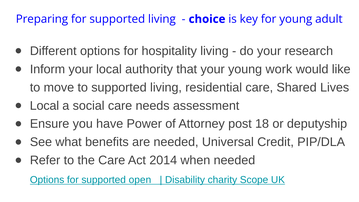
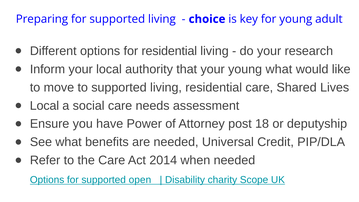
for hospitality: hospitality -> residential
young work: work -> what
